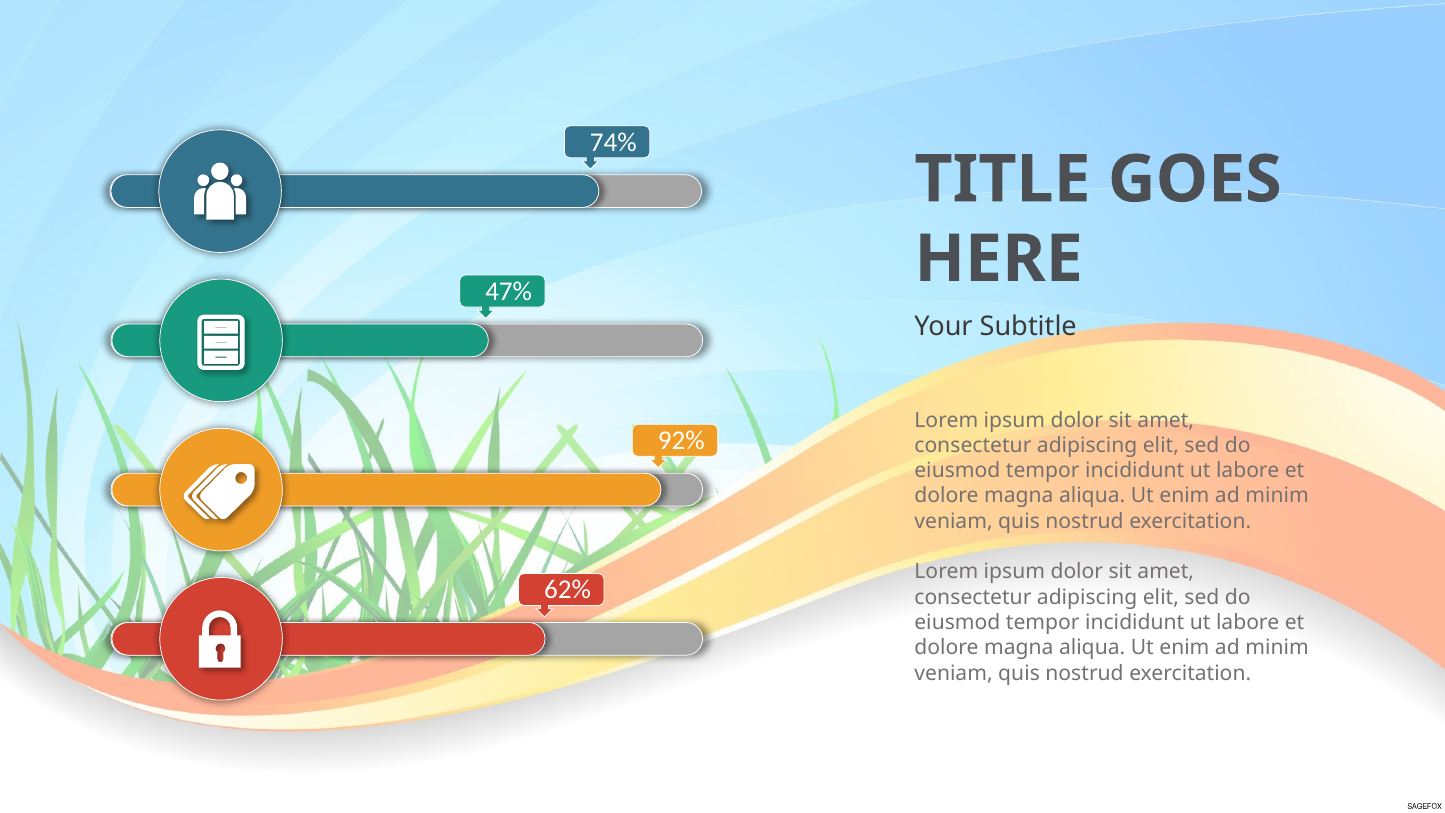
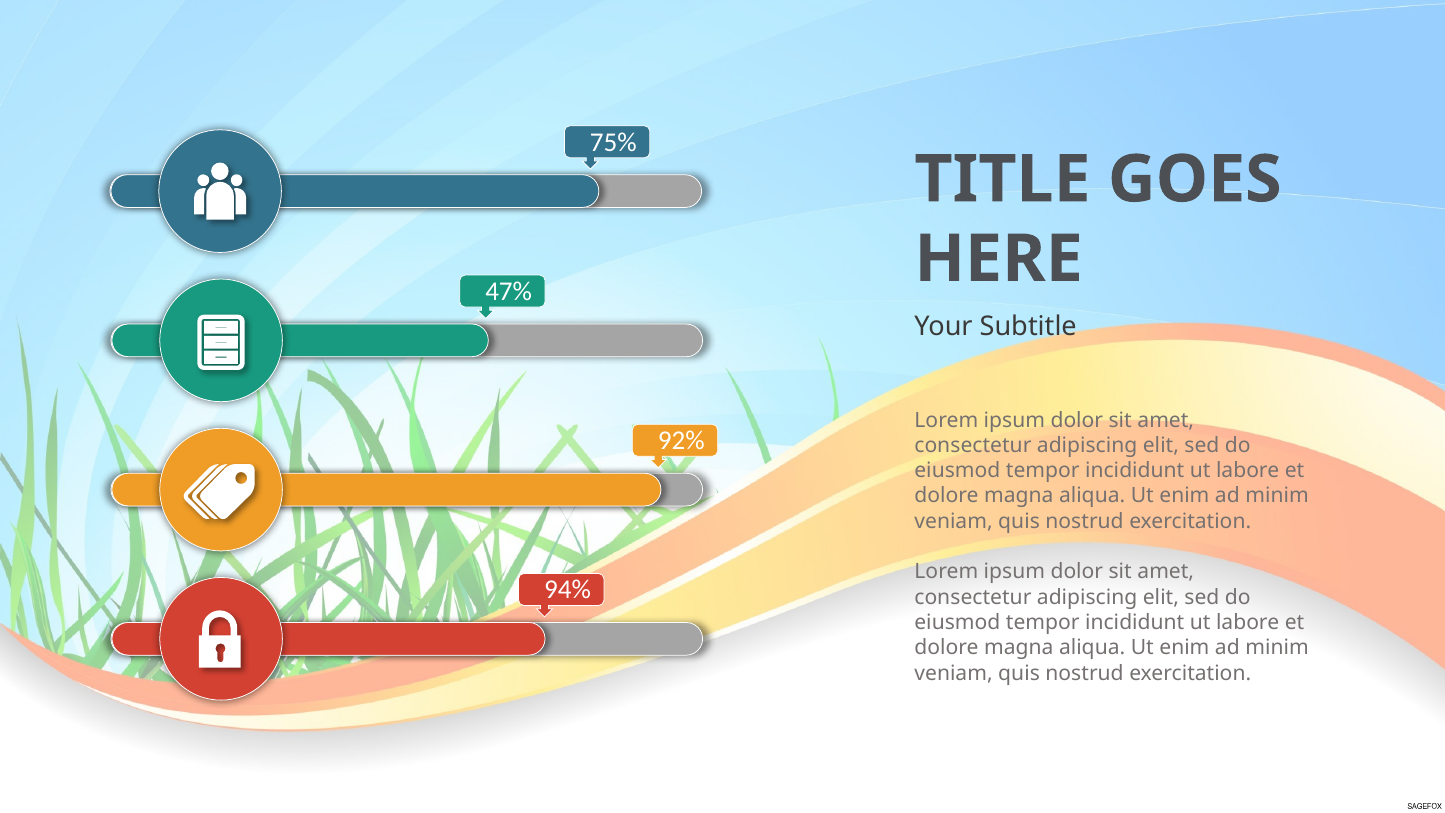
74%: 74% -> 75%
62%: 62% -> 94%
